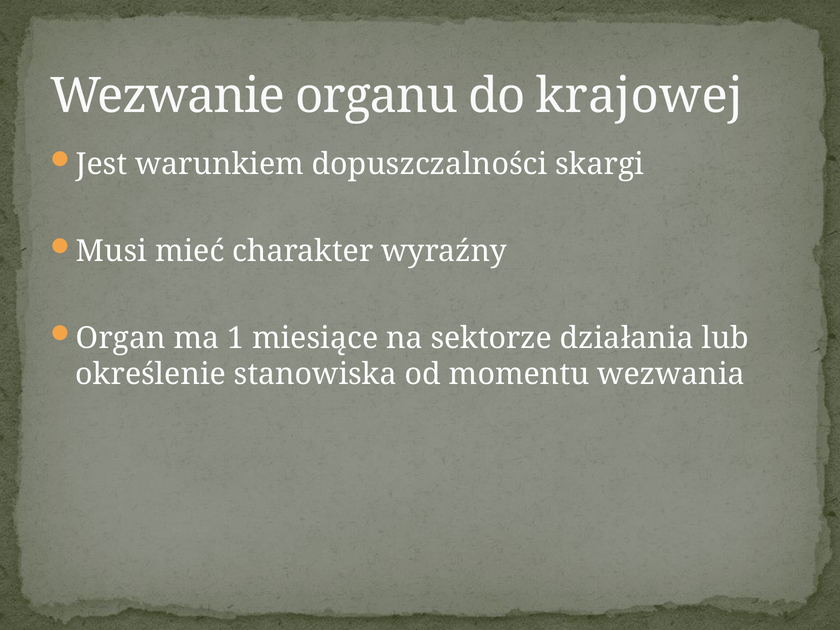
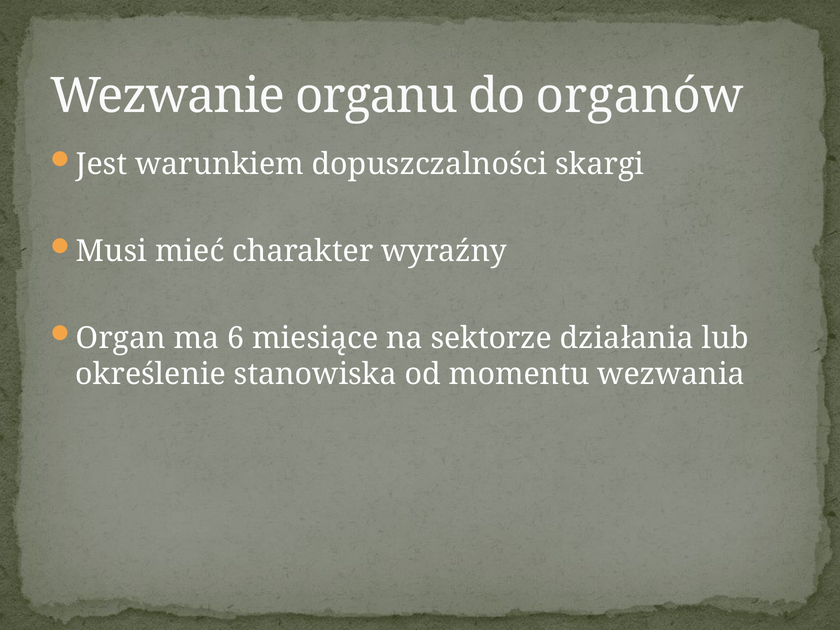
krajowej: krajowej -> organów
1: 1 -> 6
